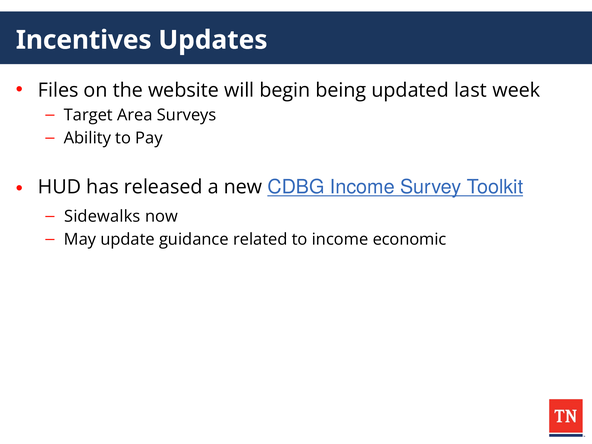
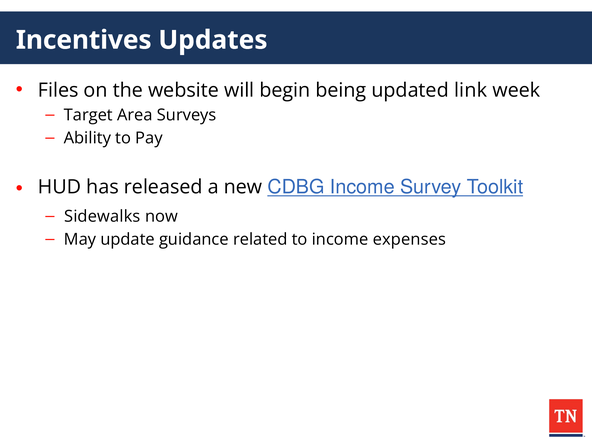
last: last -> link
economic: economic -> expenses
